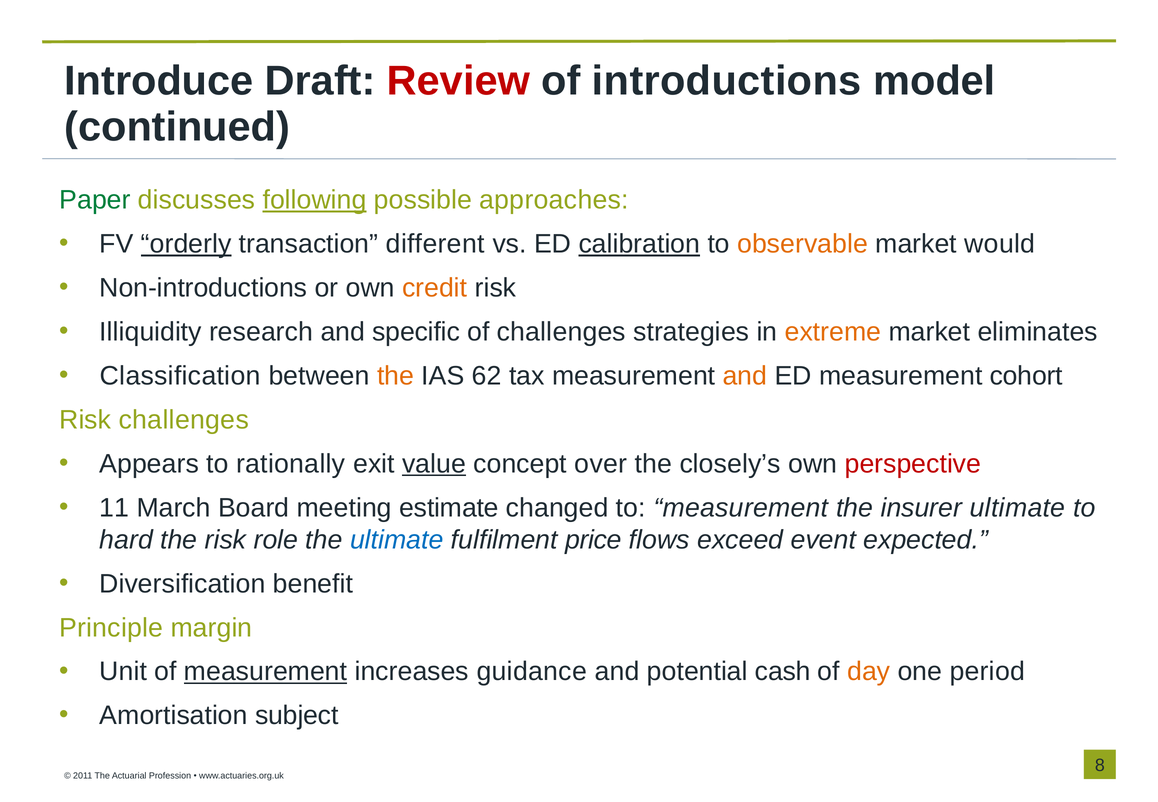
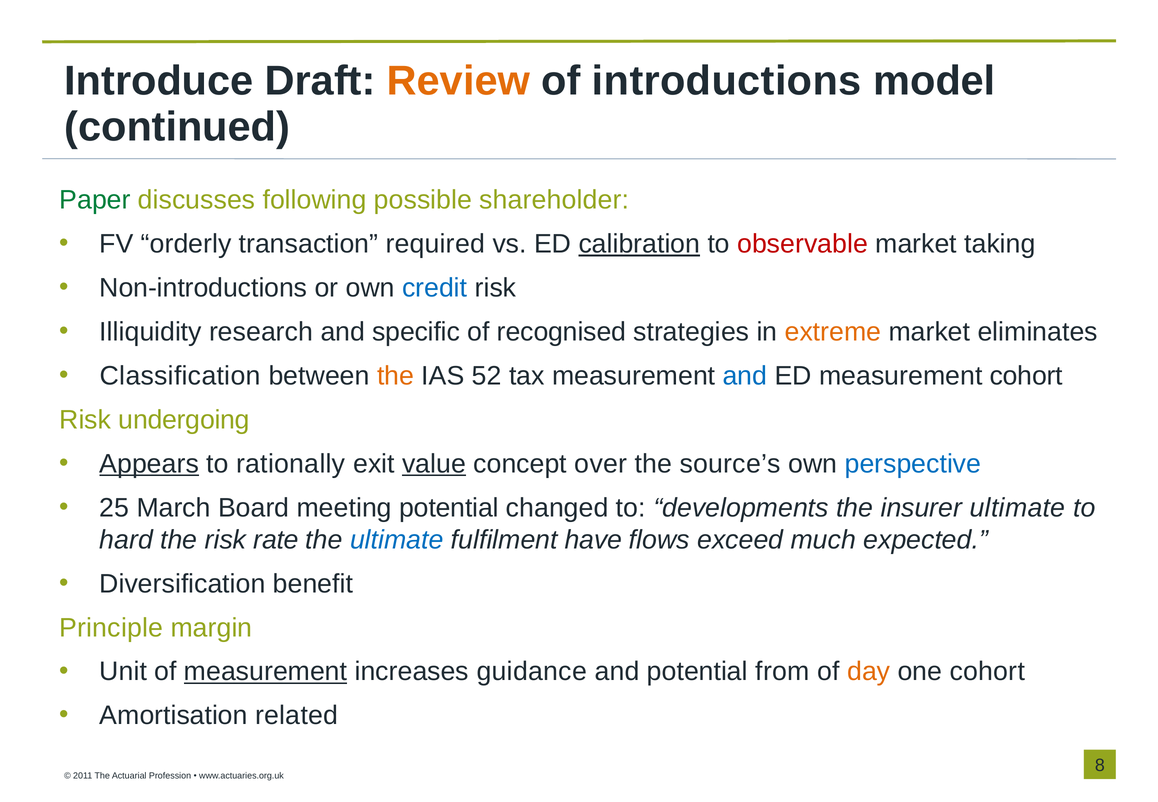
Review colour: red -> orange
following underline: present -> none
approaches: approaches -> shareholder
orderly underline: present -> none
different: different -> required
observable colour: orange -> red
would: would -> taking
credit colour: orange -> blue
of challenges: challenges -> recognised
62: 62 -> 52
and at (745, 376) colour: orange -> blue
Risk challenges: challenges -> undergoing
Appears underline: none -> present
closely’s: closely’s -> source’s
perspective colour: red -> blue
11: 11 -> 25
meeting estimate: estimate -> potential
to measurement: measurement -> developments
role: role -> rate
price: price -> have
event: event -> much
cash: cash -> from
one period: period -> cohort
subject: subject -> related
